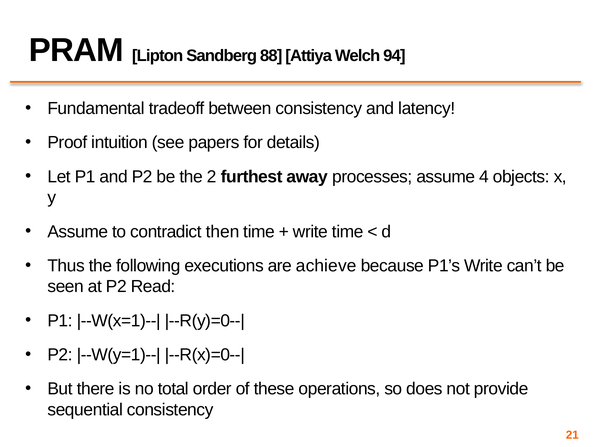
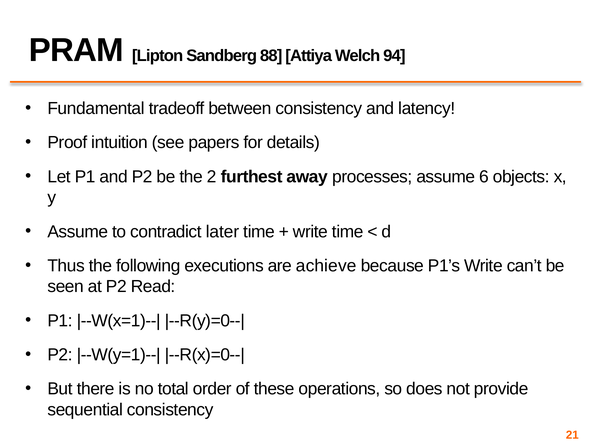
4: 4 -> 6
then: then -> later
